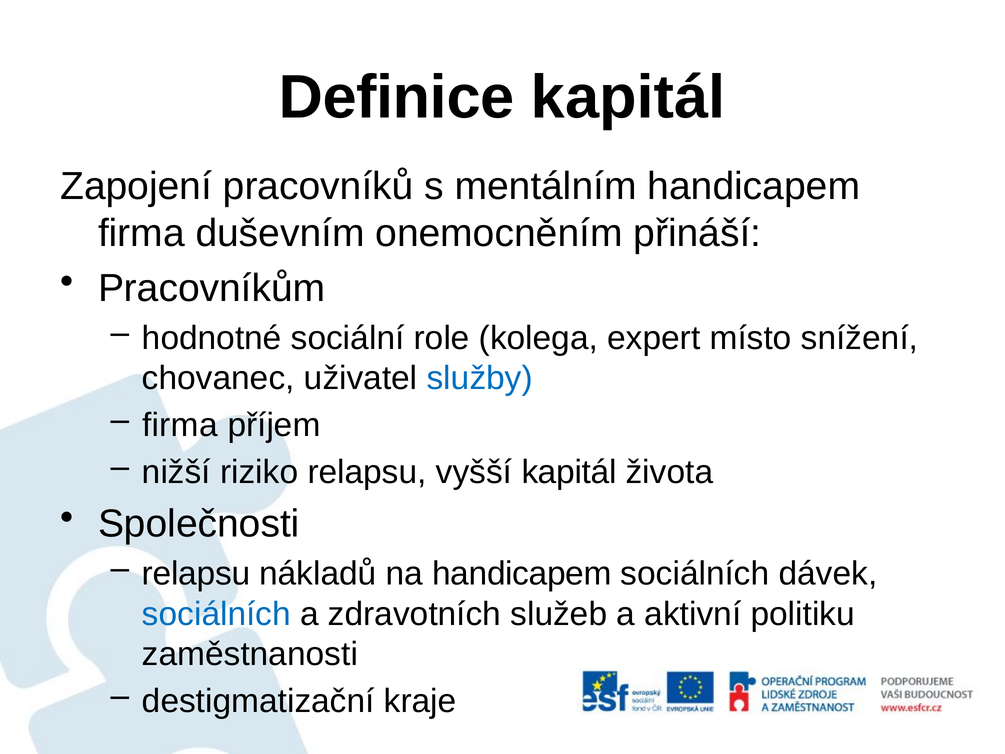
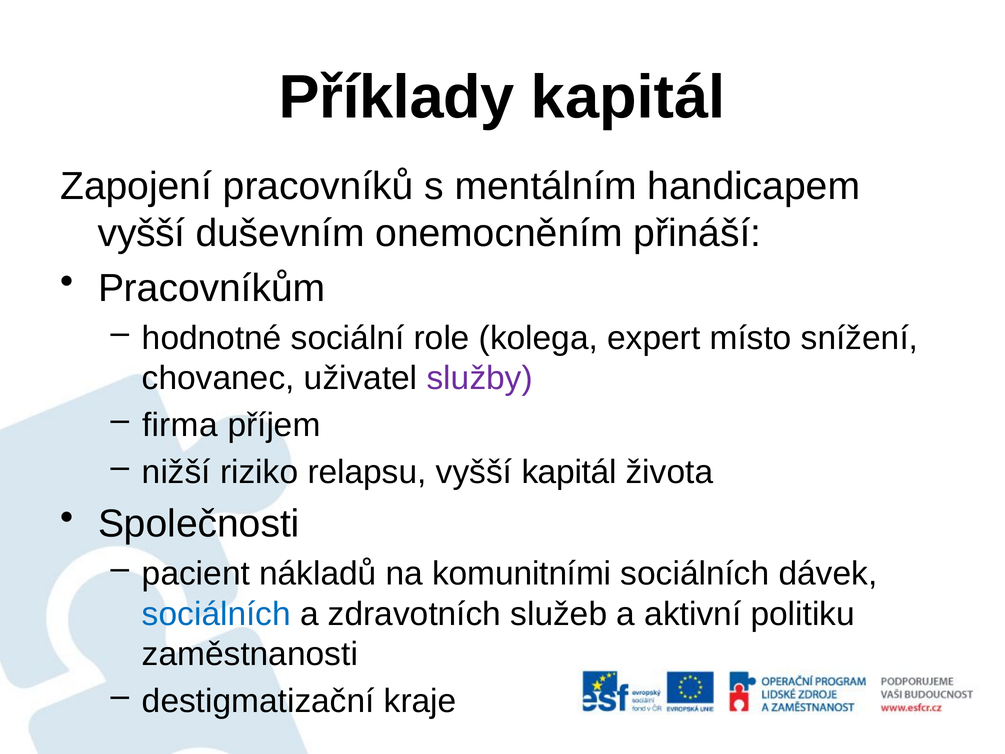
Definice: Definice -> Příklady
firma at (141, 233): firma -> vyšší
služby colour: blue -> purple
relapsu at (196, 574): relapsu -> pacient
na handicapem: handicapem -> komunitními
